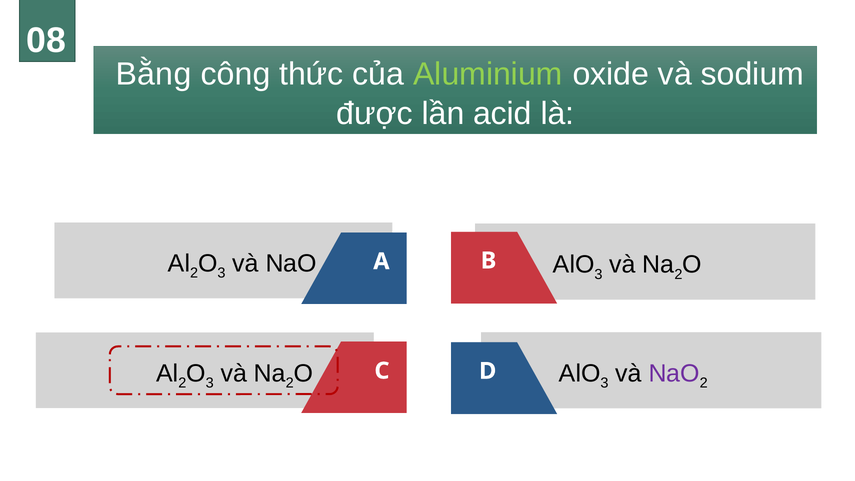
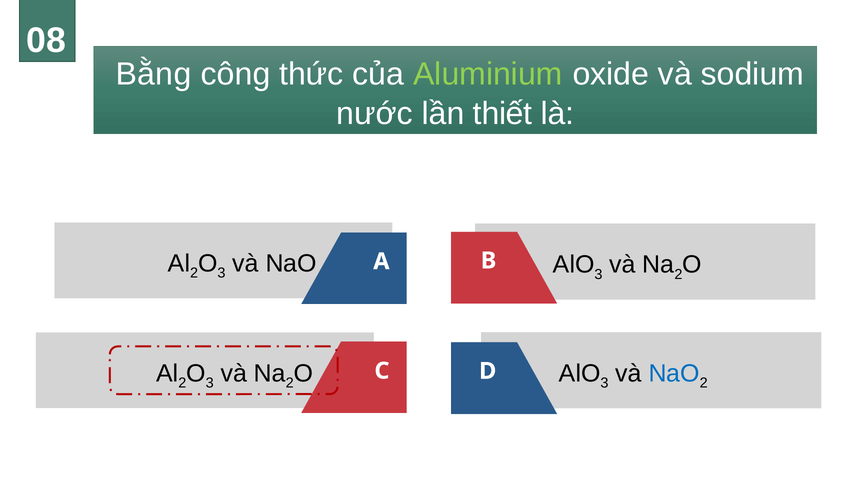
được: được -> nước
acid: acid -> thiết
NaO at (674, 373) colour: purple -> blue
